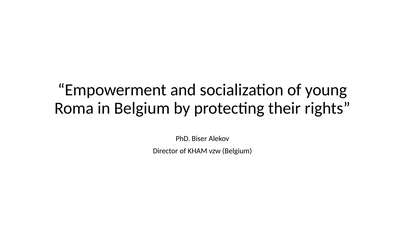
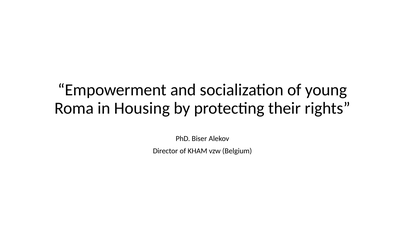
in Belgium: Belgium -> Housing
